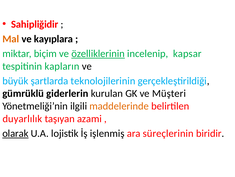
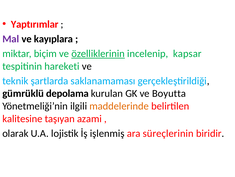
Sahipliğidir: Sahipliğidir -> Yaptırımlar
Mal colour: orange -> purple
kapların: kapların -> hareketi
büyük: büyük -> teknik
teknolojilerinin: teknolojilerinin -> saklanamaması
giderlerin: giderlerin -> depolama
Müşteri: Müşteri -> Boyutta
duyarlılık: duyarlılık -> kalitesine
olarak underline: present -> none
